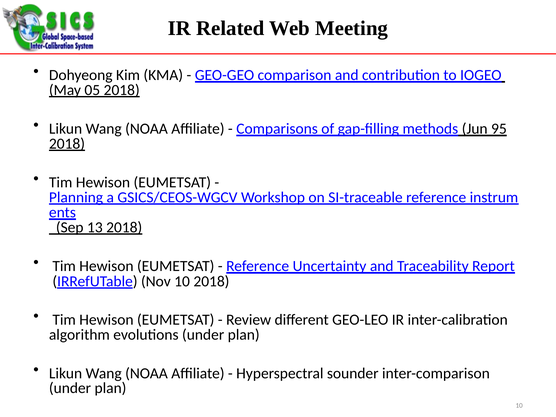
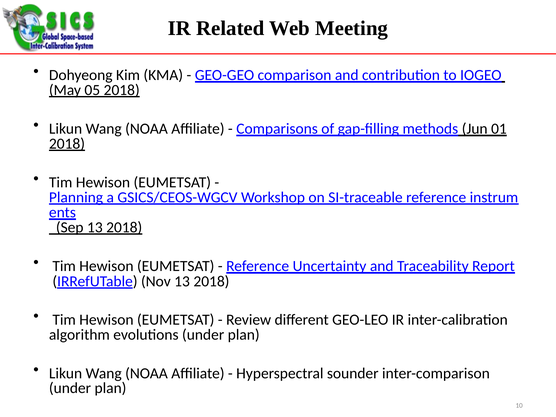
95: 95 -> 01
Nov 10: 10 -> 13
